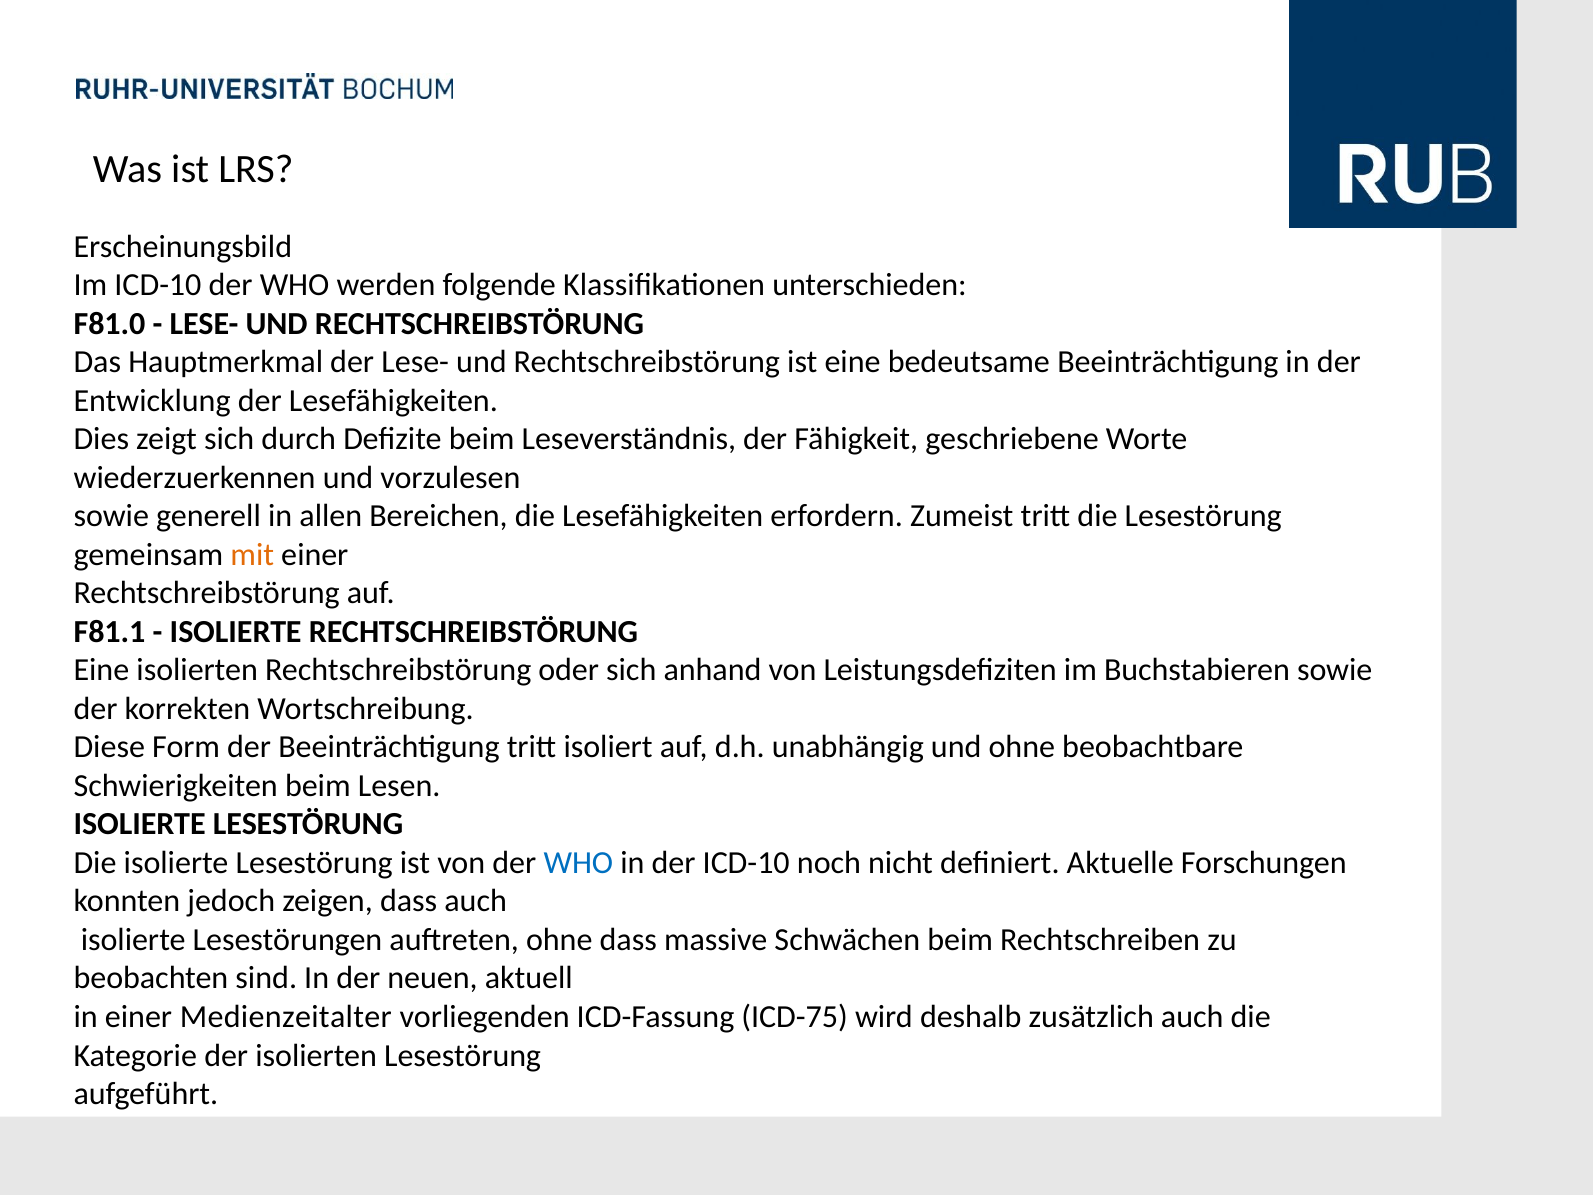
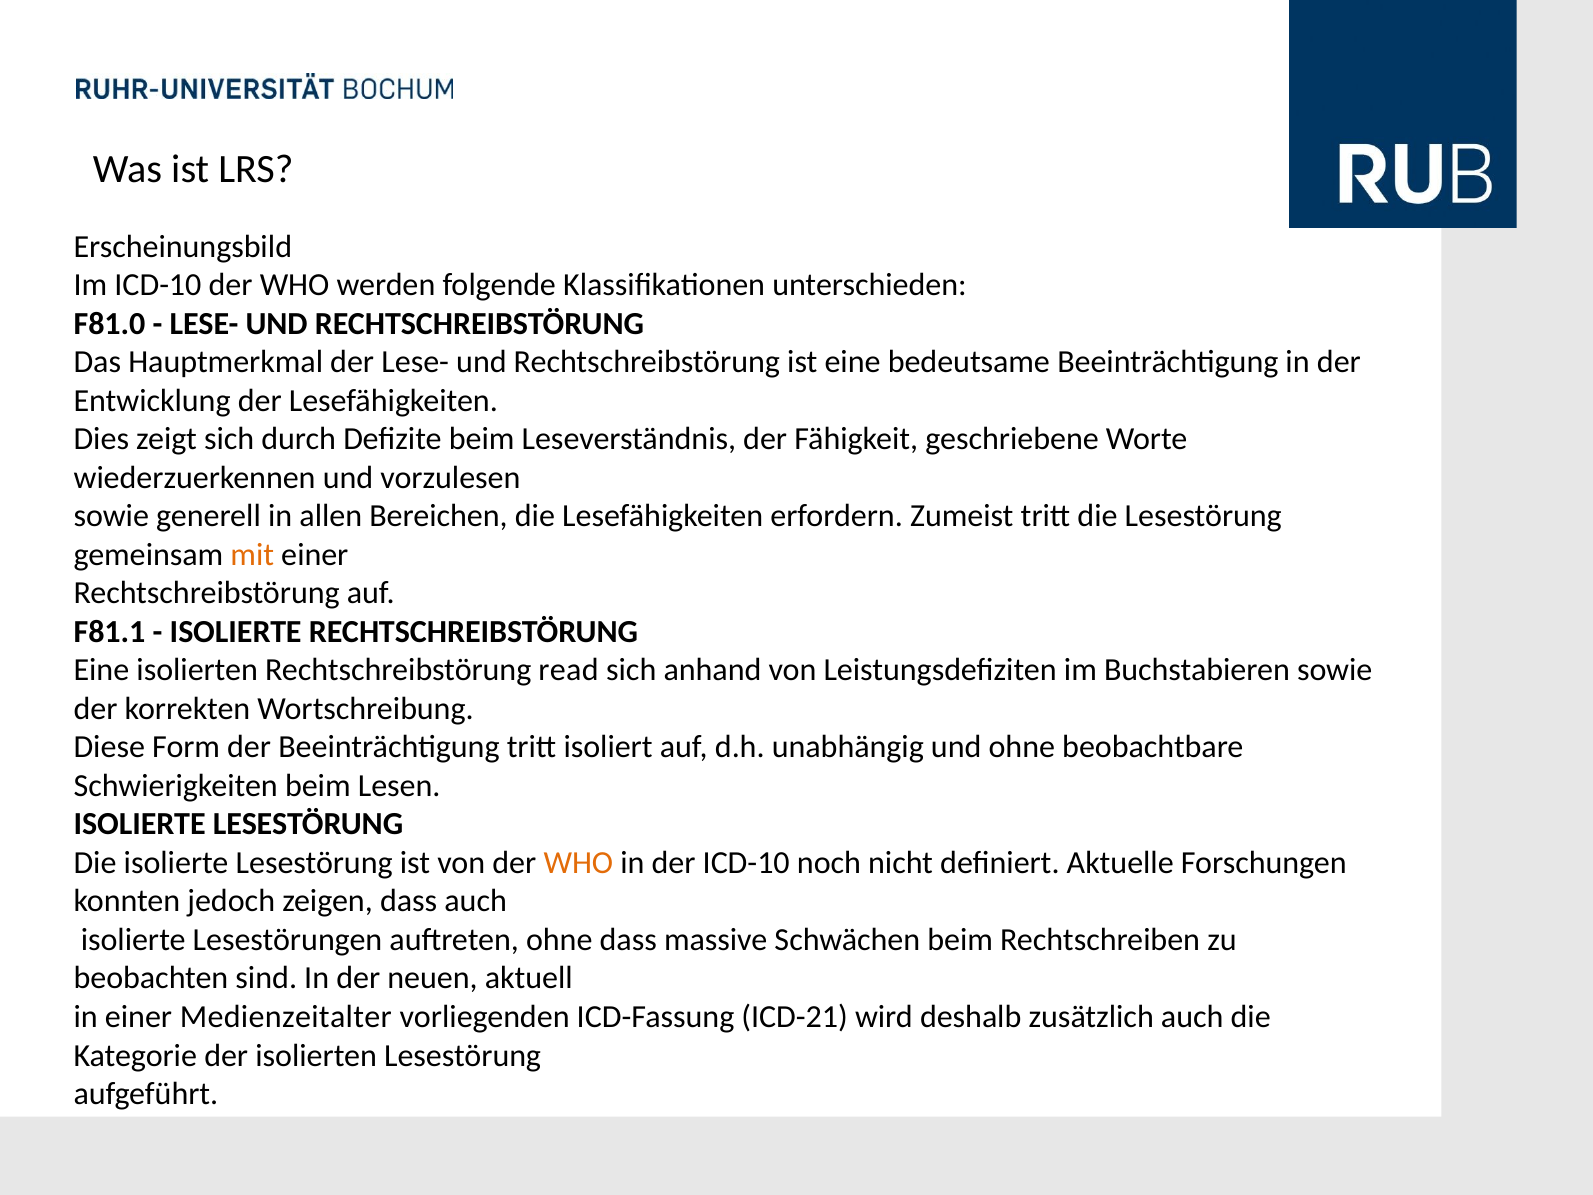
oder: oder -> read
WHO at (578, 863) colour: blue -> orange
ICD-75: ICD-75 -> ICD-21
